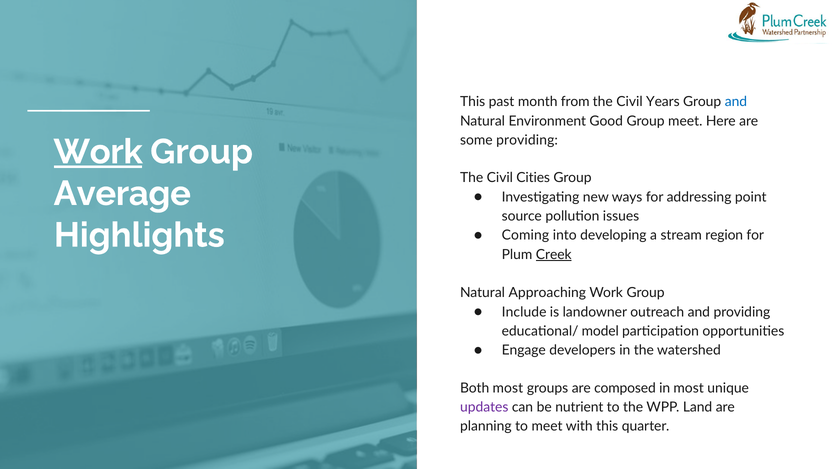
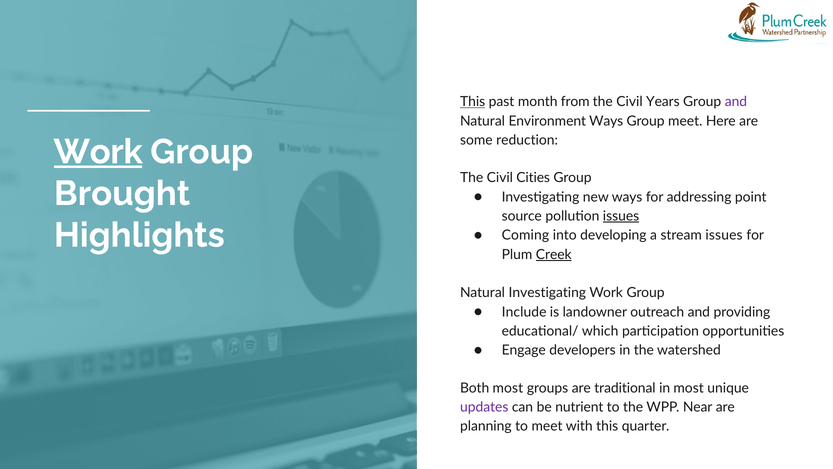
This at (473, 102) underline: none -> present
and at (736, 102) colour: blue -> purple
Environment Good: Good -> Ways
some providing: providing -> reduction
Average: Average -> Brought
issues at (621, 216) underline: none -> present
stream region: region -> issues
Natural Approaching: Approaching -> Investigating
model: model -> which
composed: composed -> traditional
Land: Land -> Near
